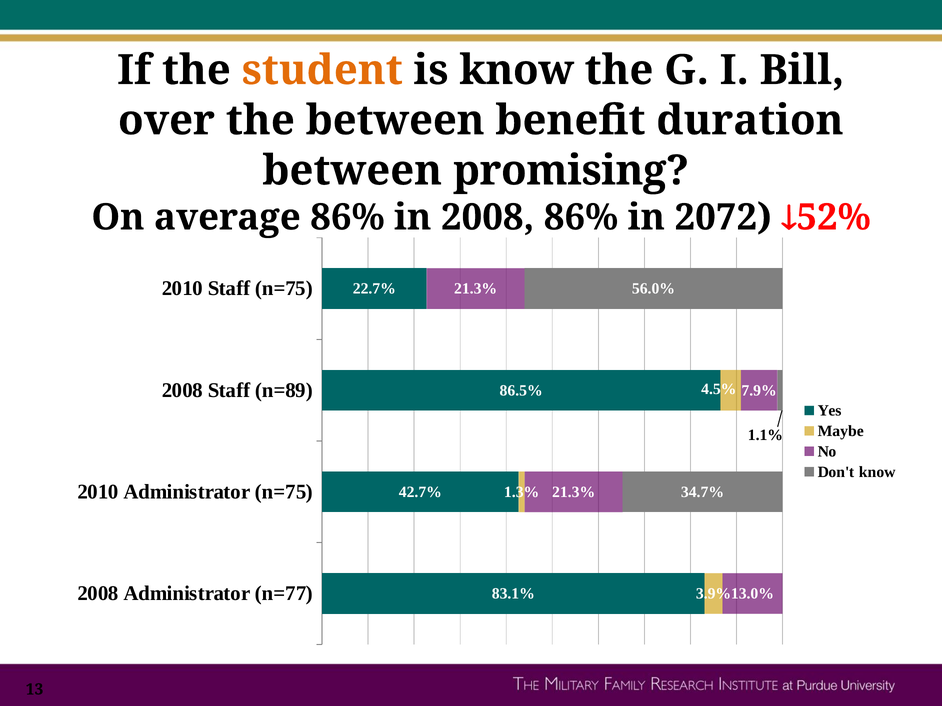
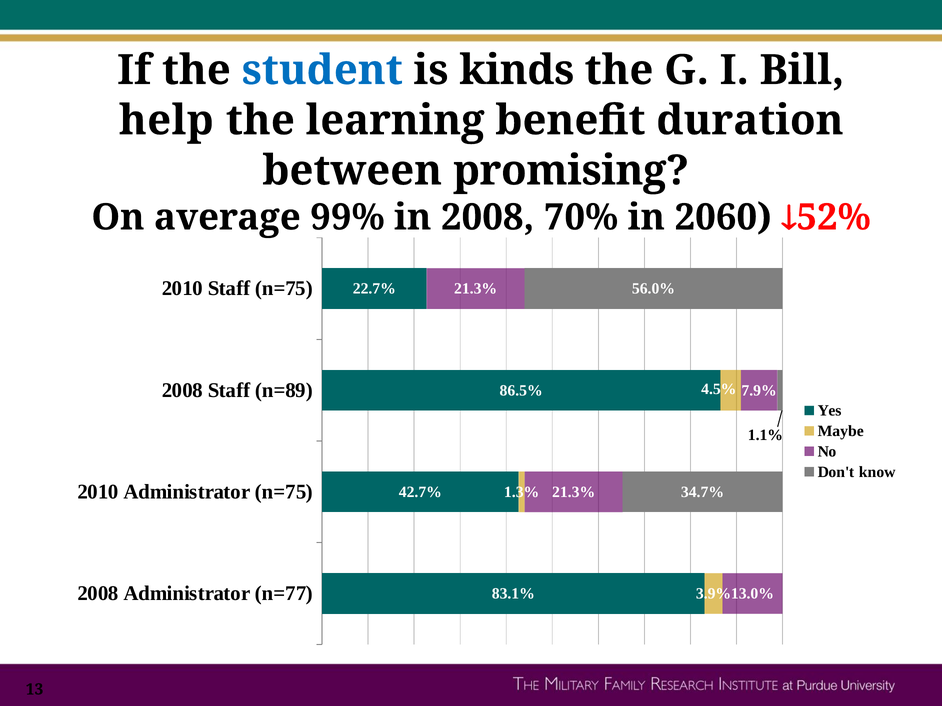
student colour: orange -> blue
is know: know -> kinds
over: over -> help
the between: between -> learning
average 86%: 86% -> 99%
2008 86%: 86% -> 70%
2072: 2072 -> 2060
